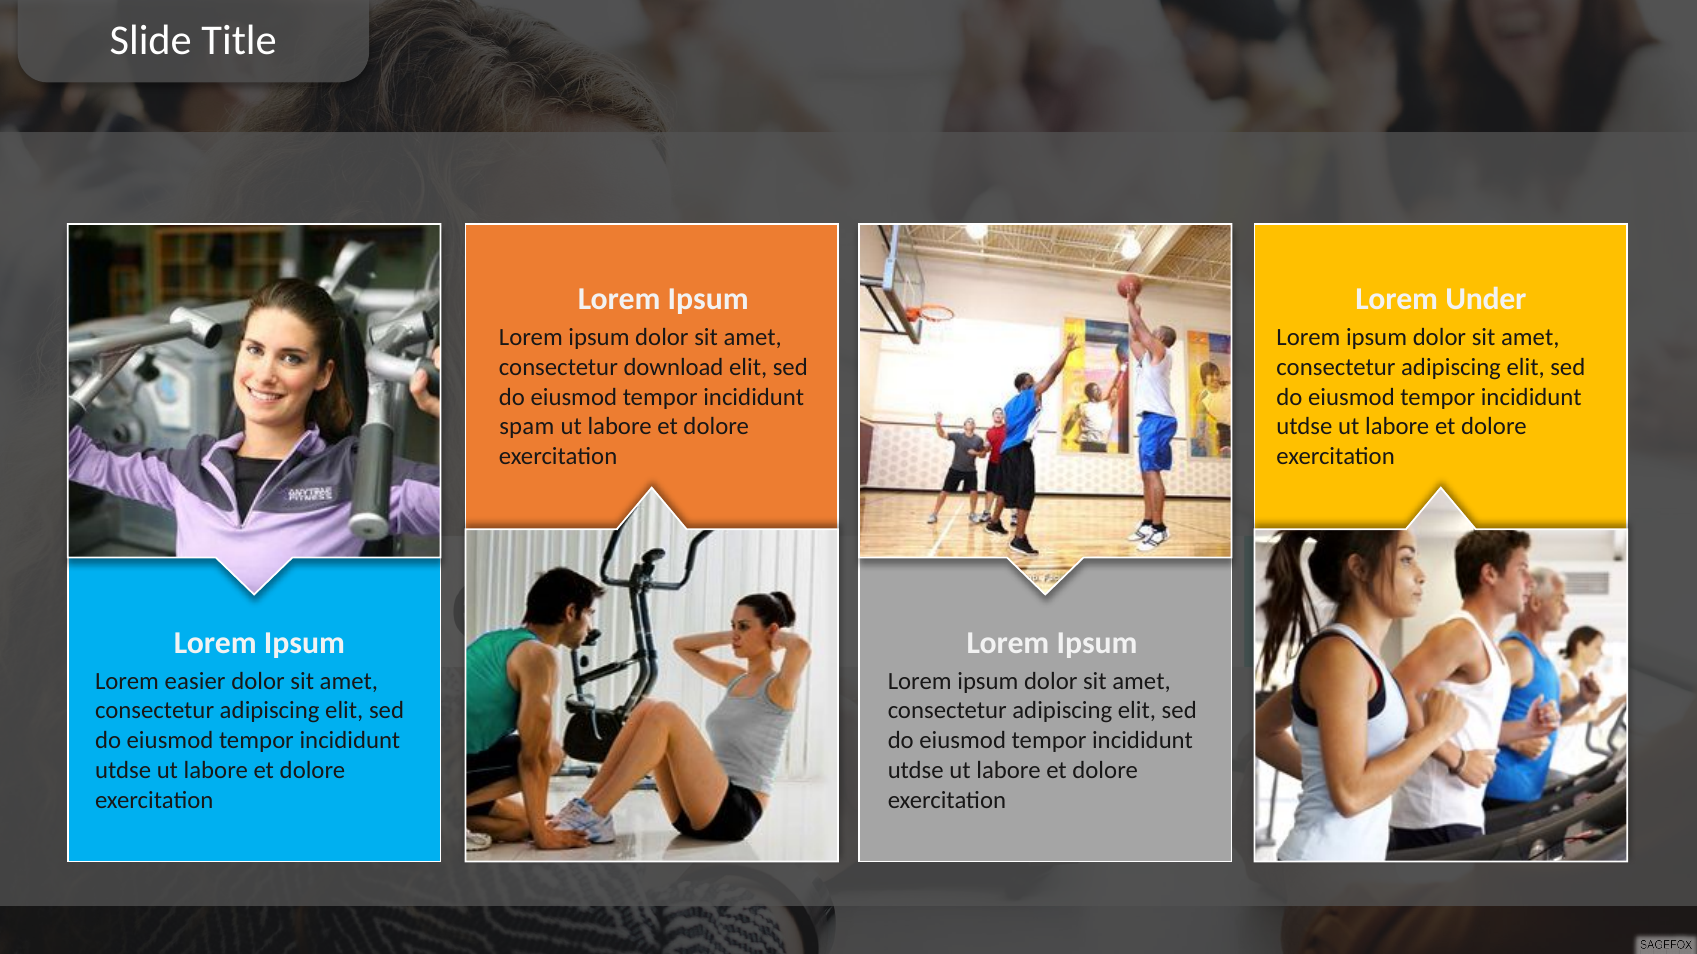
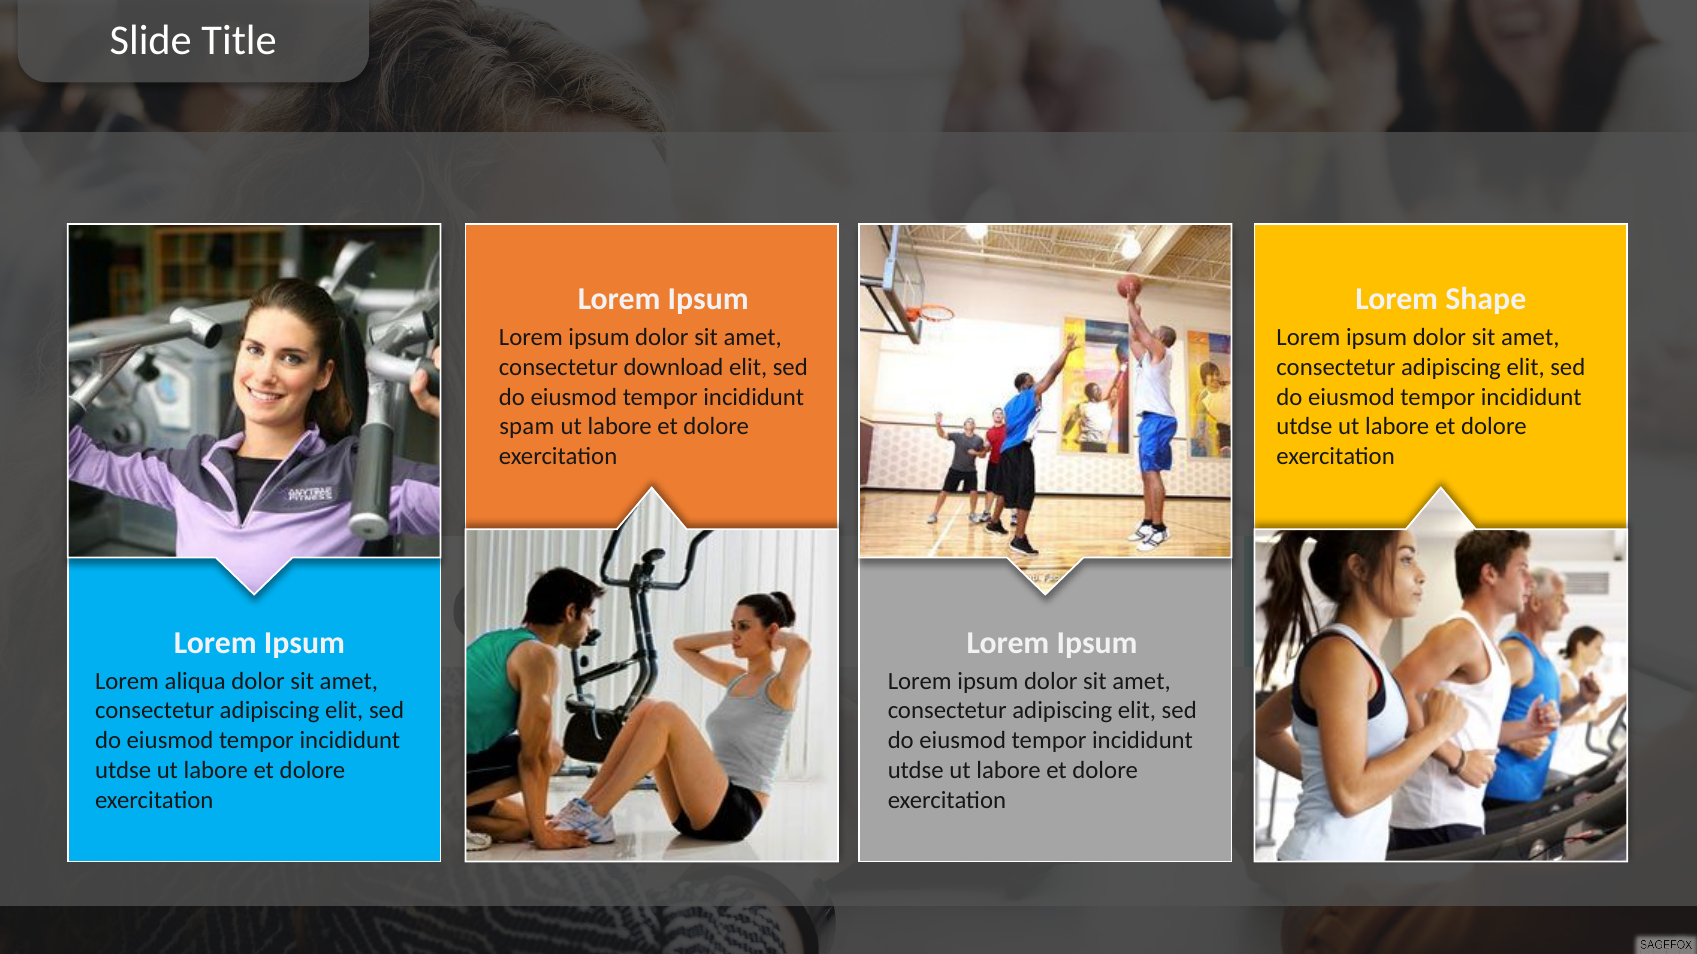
Under: Under -> Shape
easier: easier -> aliqua
